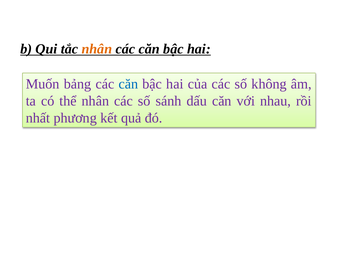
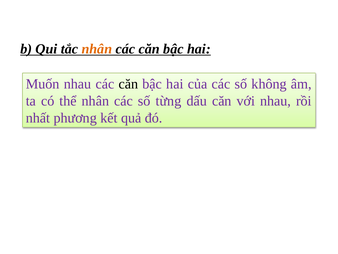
Muốn bảng: bảng -> nhau
căn at (128, 84) colour: blue -> black
sánh: sánh -> từng
